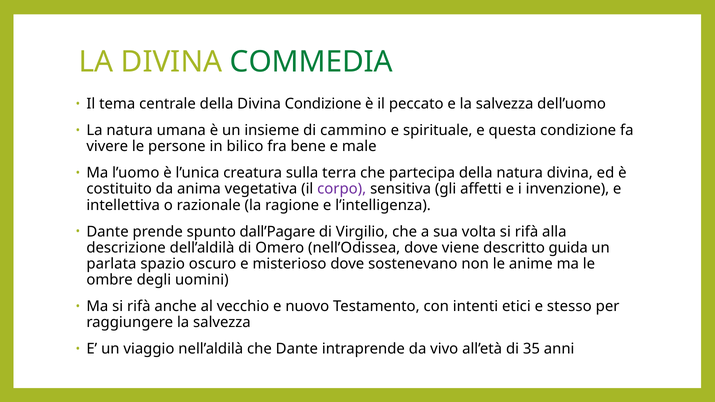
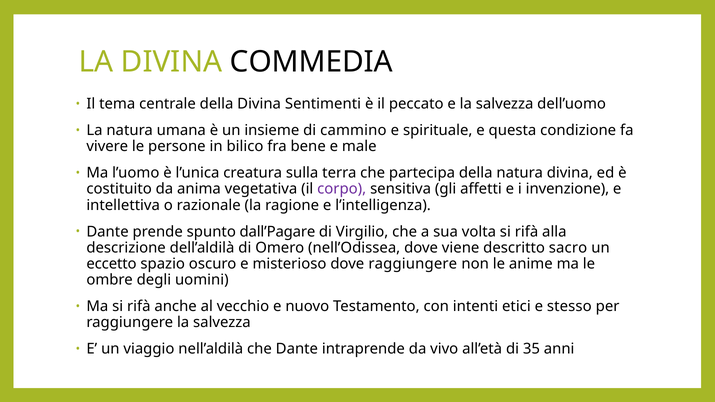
COMMEDIA colour: green -> black
Divina Condizione: Condizione -> Sentimenti
guida: guida -> sacro
parlata: parlata -> eccetto
dove sostenevano: sostenevano -> raggiungere
